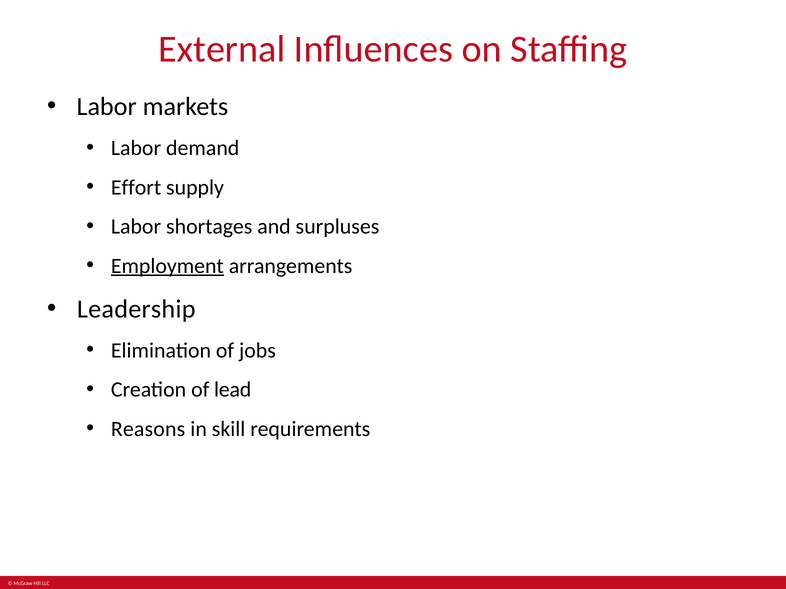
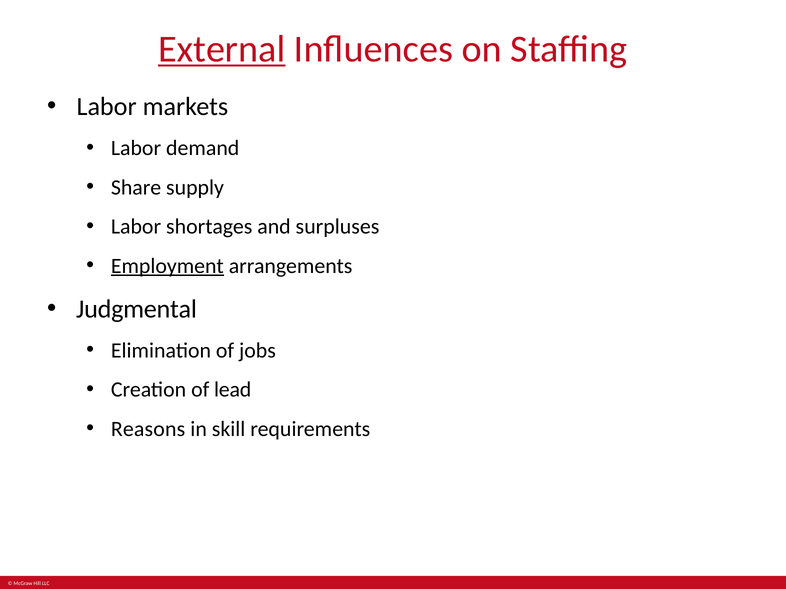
External underline: none -> present
Effort: Effort -> Share
Leadership: Leadership -> Judgmental
